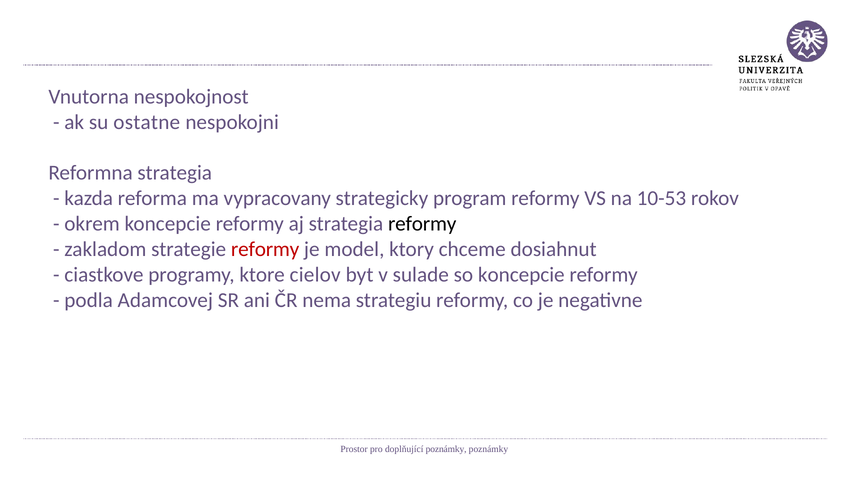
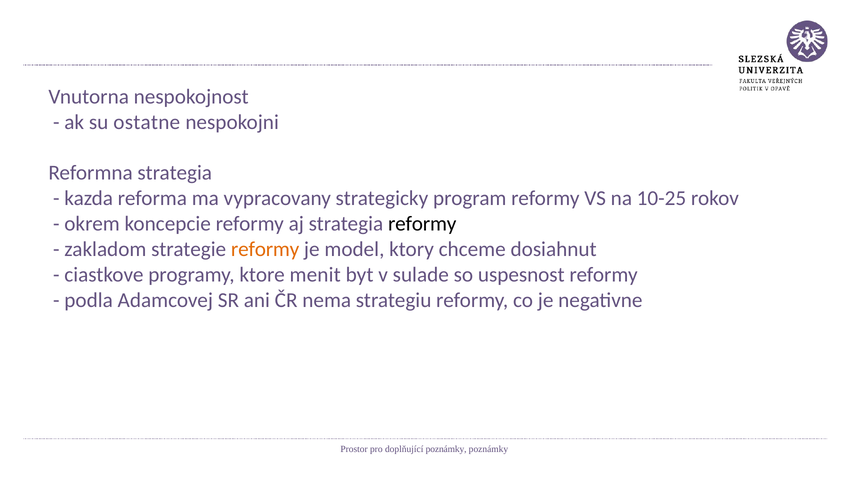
10-53: 10-53 -> 10-25
reformy at (265, 250) colour: red -> orange
cielov: cielov -> menit
so koncepcie: koncepcie -> uspesnost
